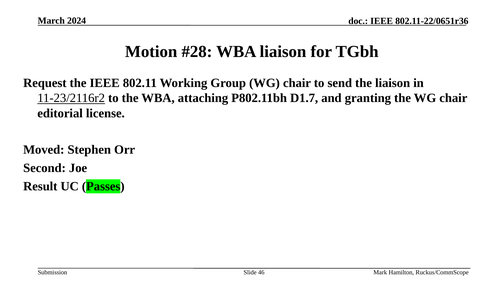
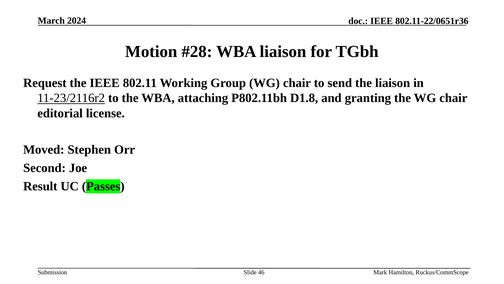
D1.7: D1.7 -> D1.8
